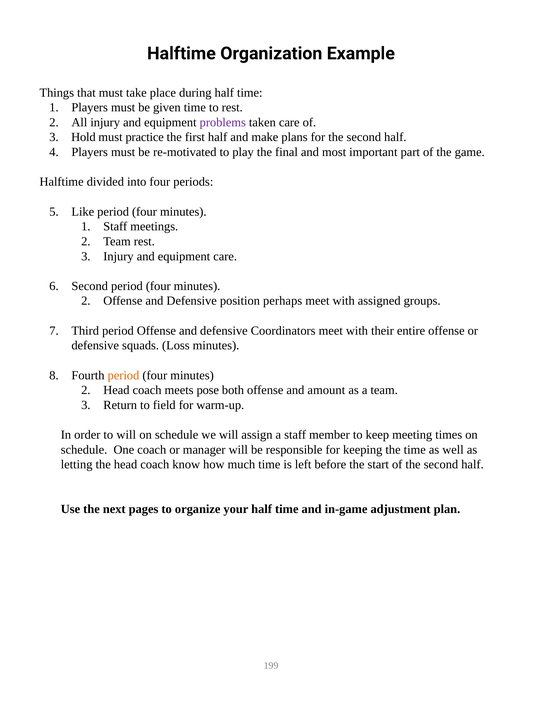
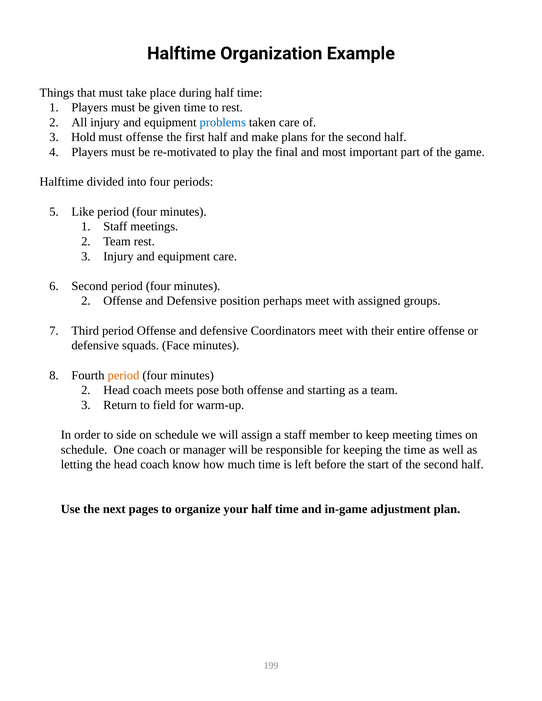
problems colour: purple -> blue
must practice: practice -> offense
Loss: Loss -> Face
amount: amount -> starting
to will: will -> side
